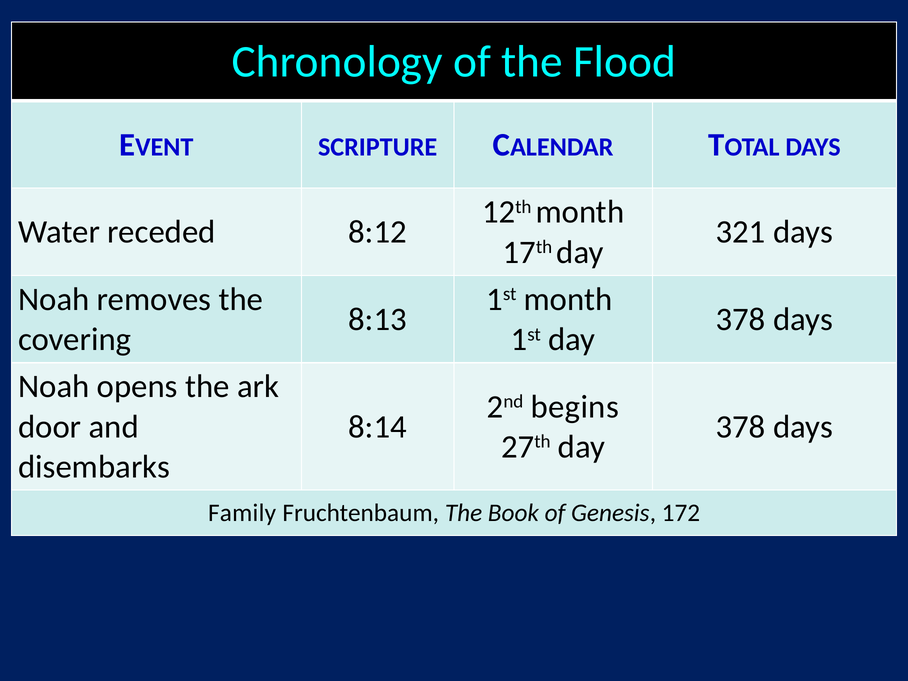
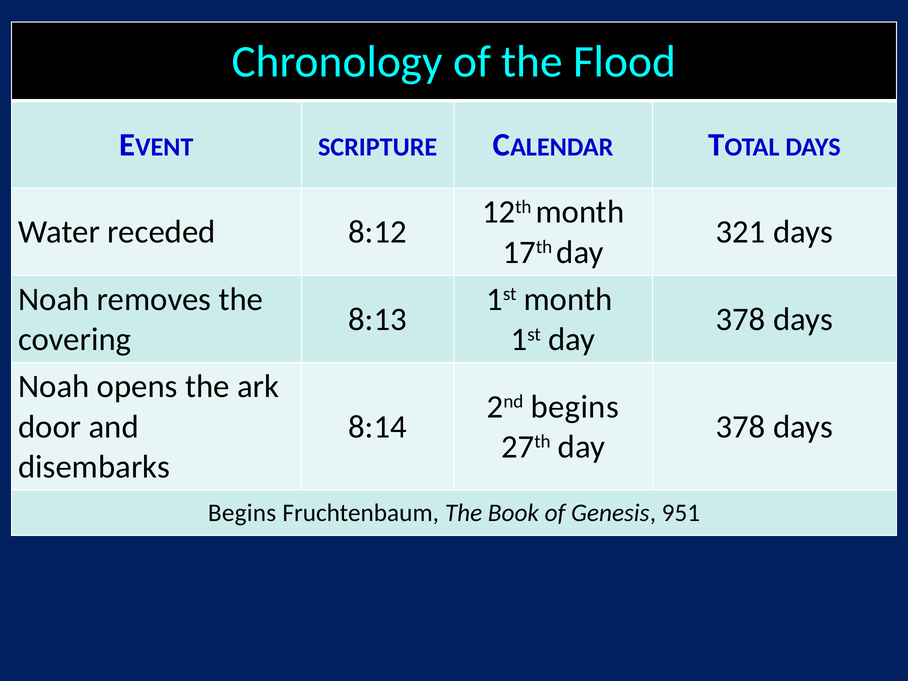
Family at (242, 513): Family -> Begins
172: 172 -> 951
